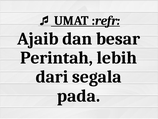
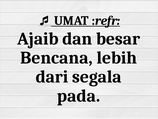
Perintah: Perintah -> Bencana
